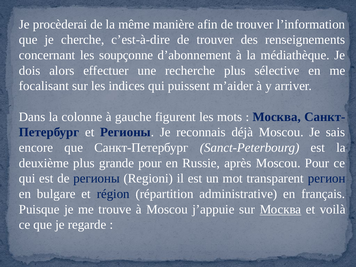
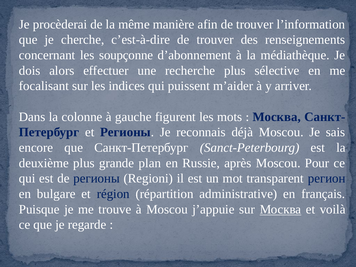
grande pour: pour -> plan
